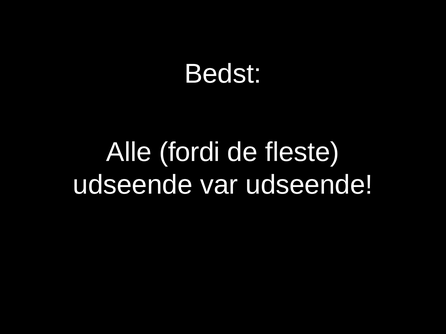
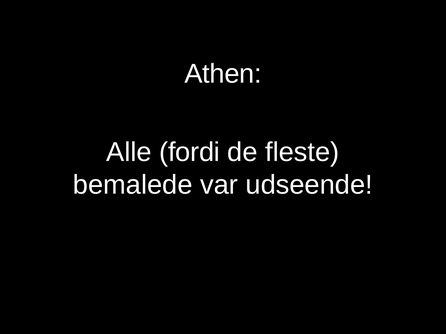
Bedst: Bedst -> Athen
udseende at (133, 185): udseende -> bemalede
